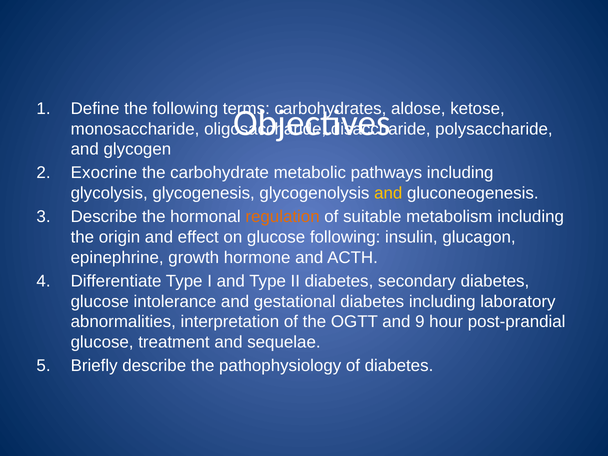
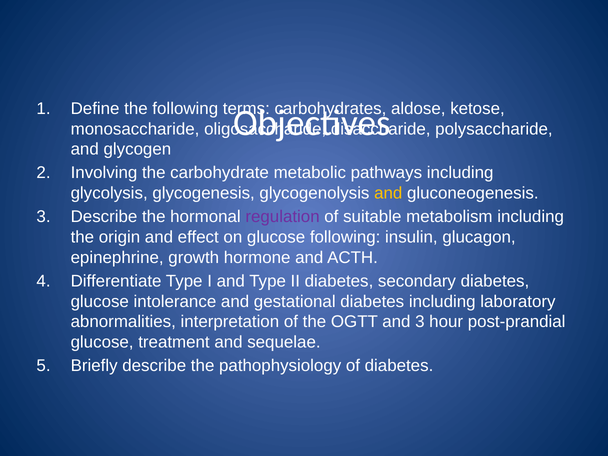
Exocrine: Exocrine -> Involving
regulation colour: orange -> purple
and 9: 9 -> 3
